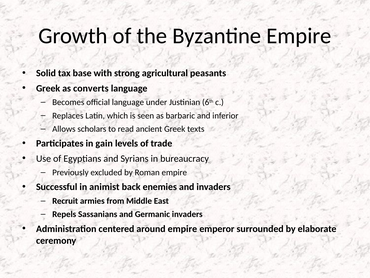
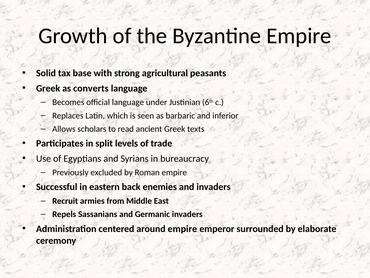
gain: gain -> split
animist: animist -> eastern
